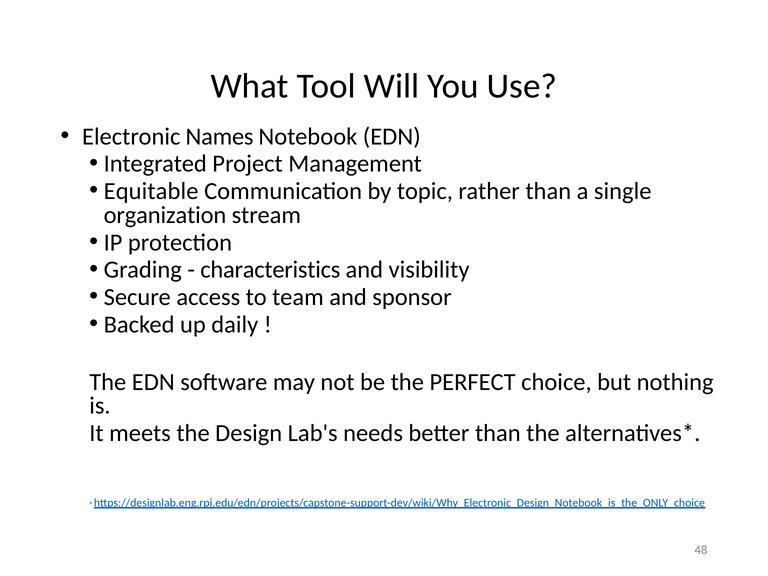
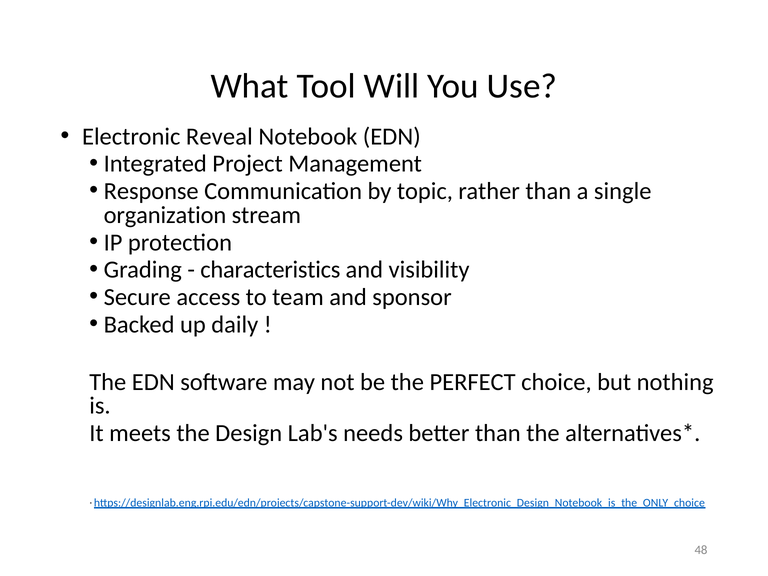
Names: Names -> Reveal
Equitable: Equitable -> Response
